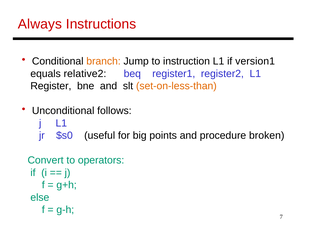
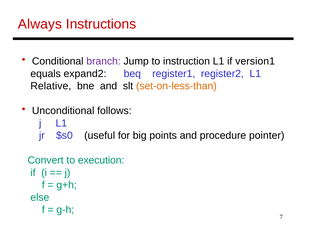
branch colour: orange -> purple
relative2: relative2 -> expand2
Register: Register -> Relative
broken: broken -> pointer
operators: operators -> execution
